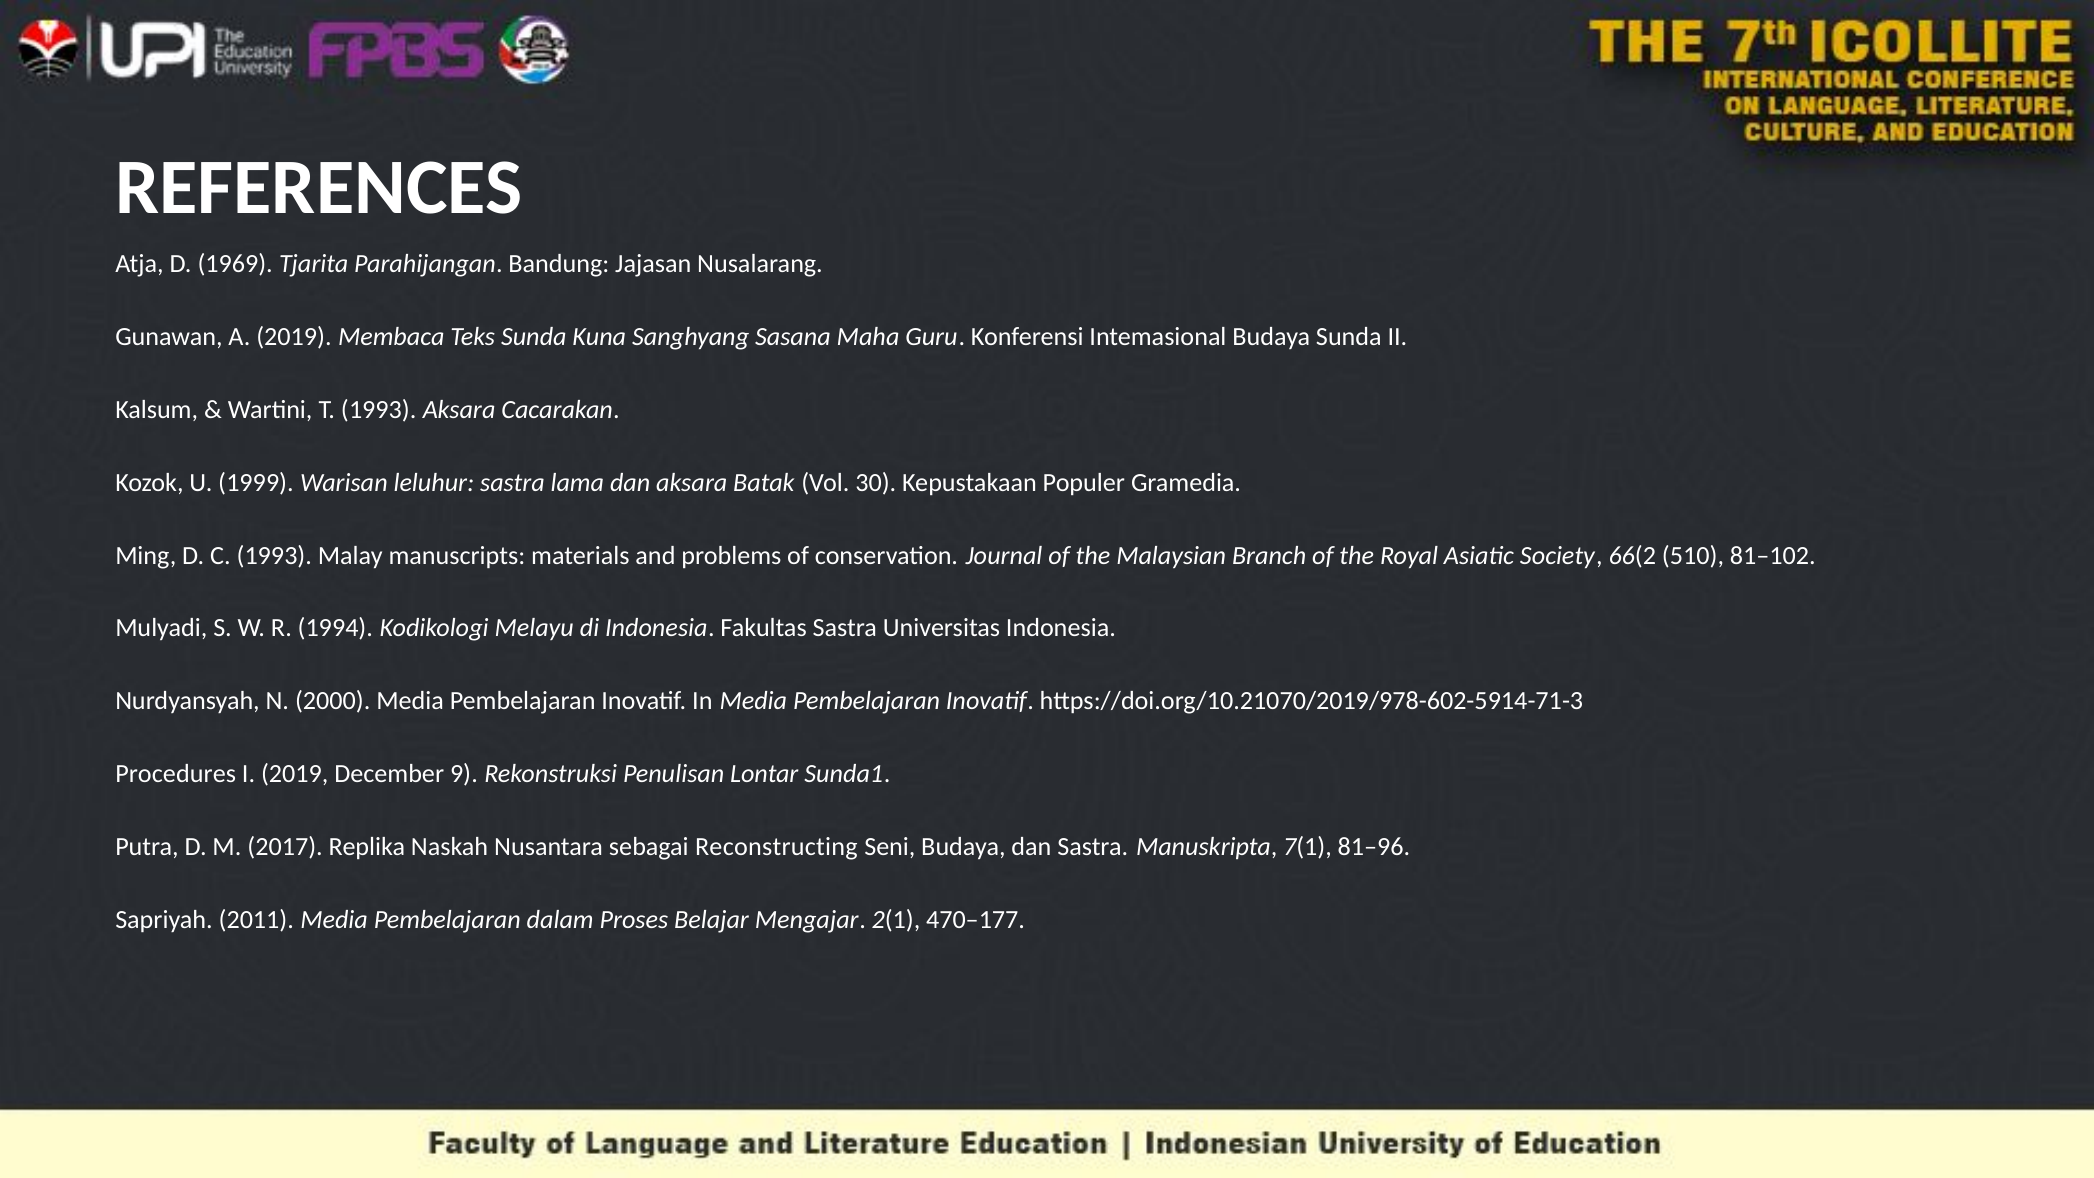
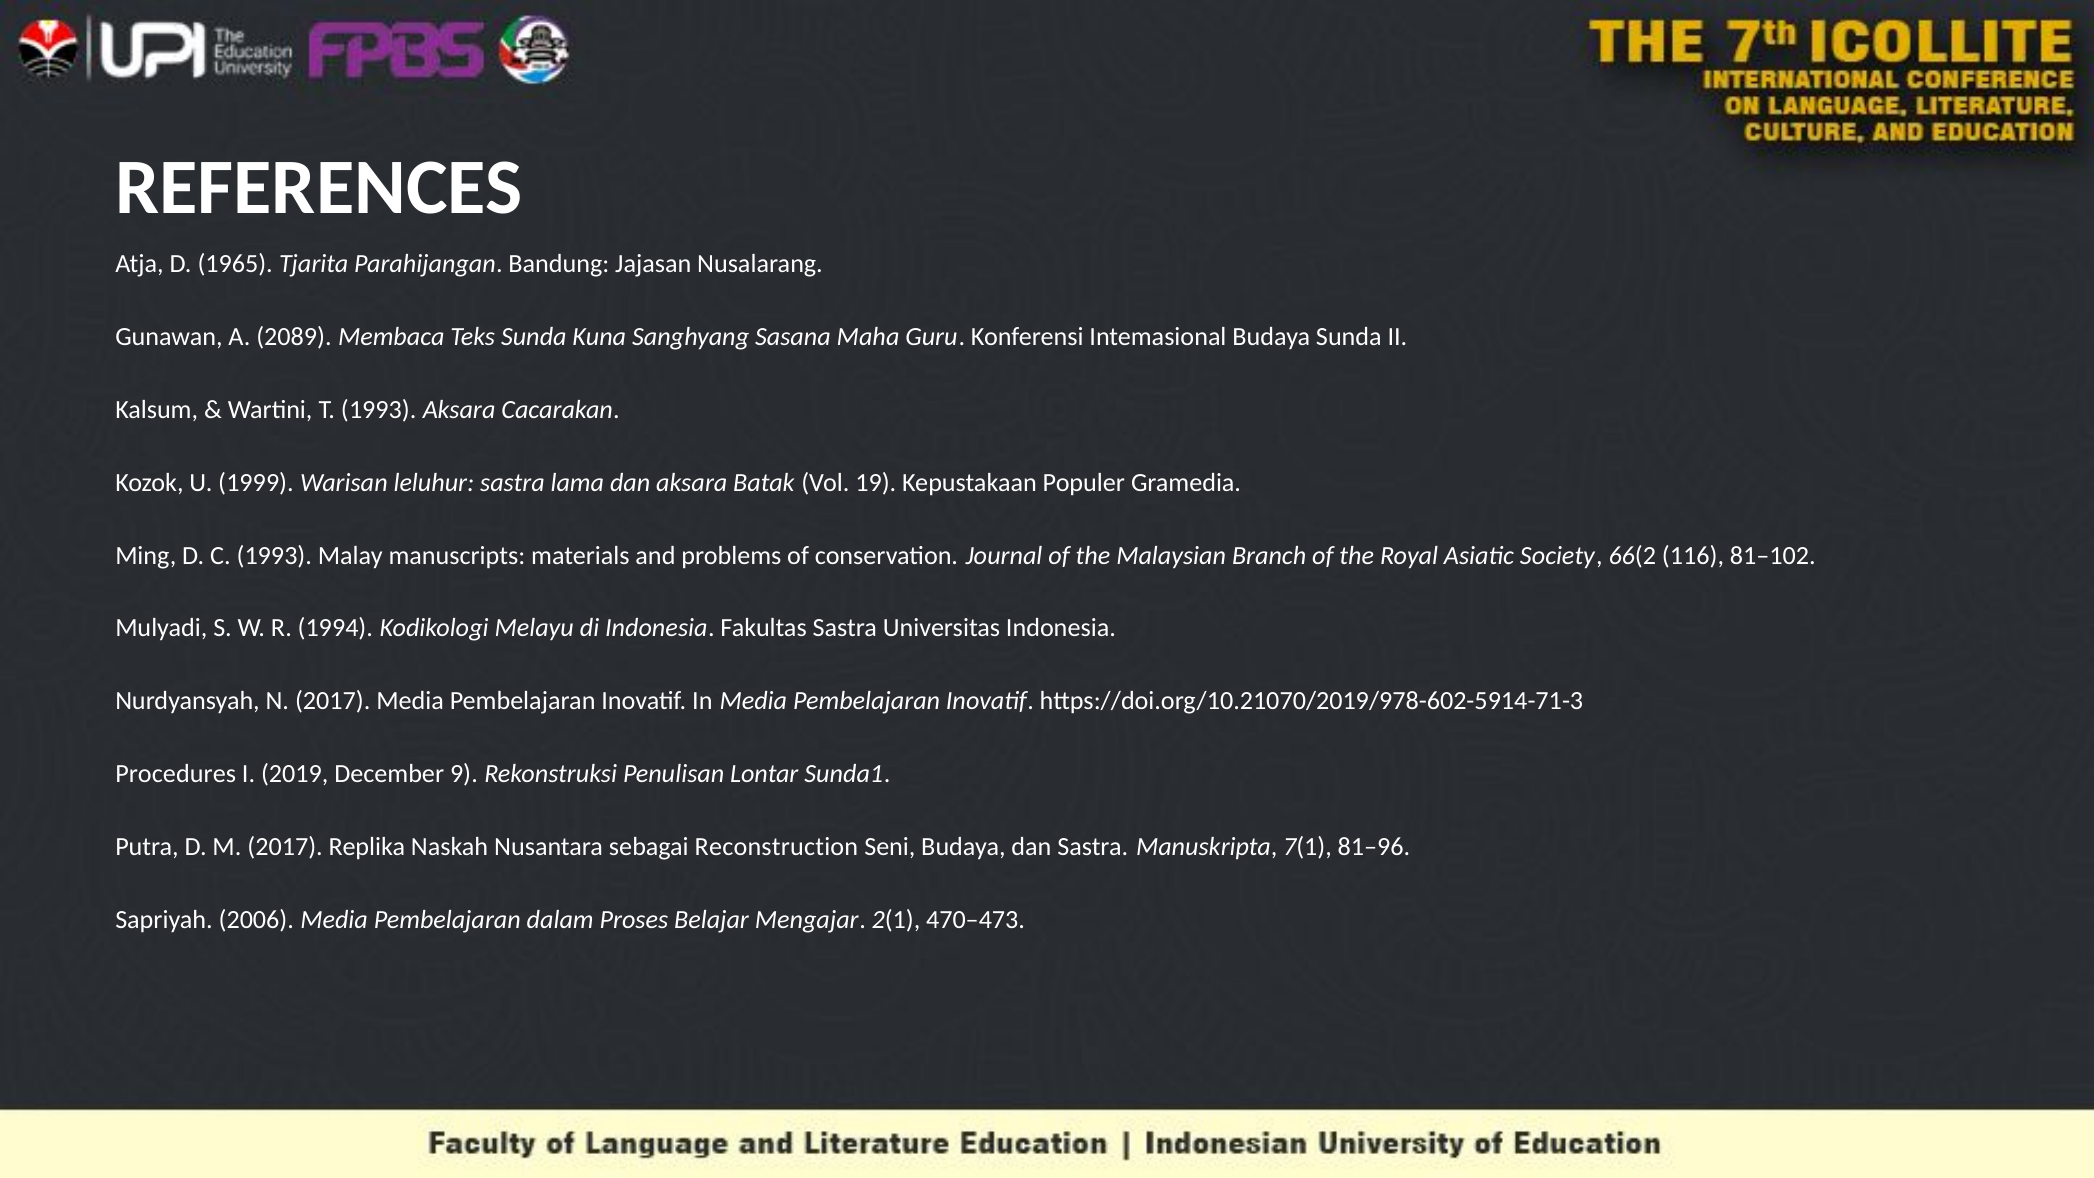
1969: 1969 -> 1965
A 2019: 2019 -> 2089
30: 30 -> 19
510: 510 -> 116
N 2000: 2000 -> 2017
Reconstructing: Reconstructing -> Reconstruction
2011: 2011 -> 2006
470–177: 470–177 -> 470–473
